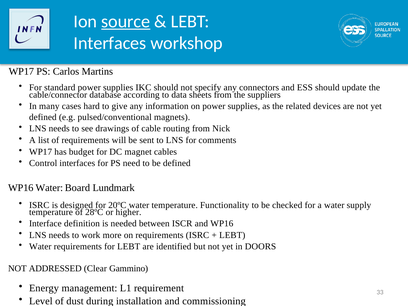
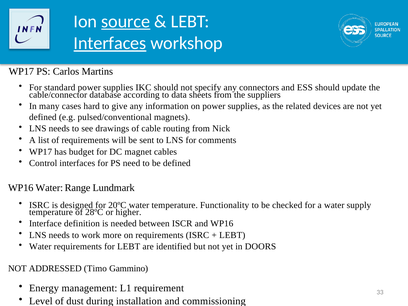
Interfaces at (110, 43) underline: none -> present
Board: Board -> Range
Clear: Clear -> Timo
